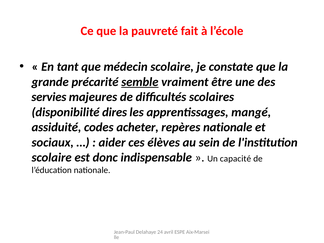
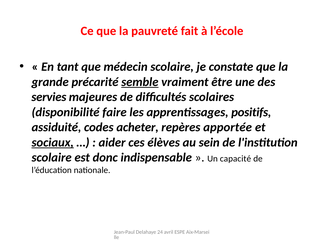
dires: dires -> faire
mangé: mangé -> positifs
repères nationale: nationale -> apportée
sociaux underline: none -> present
